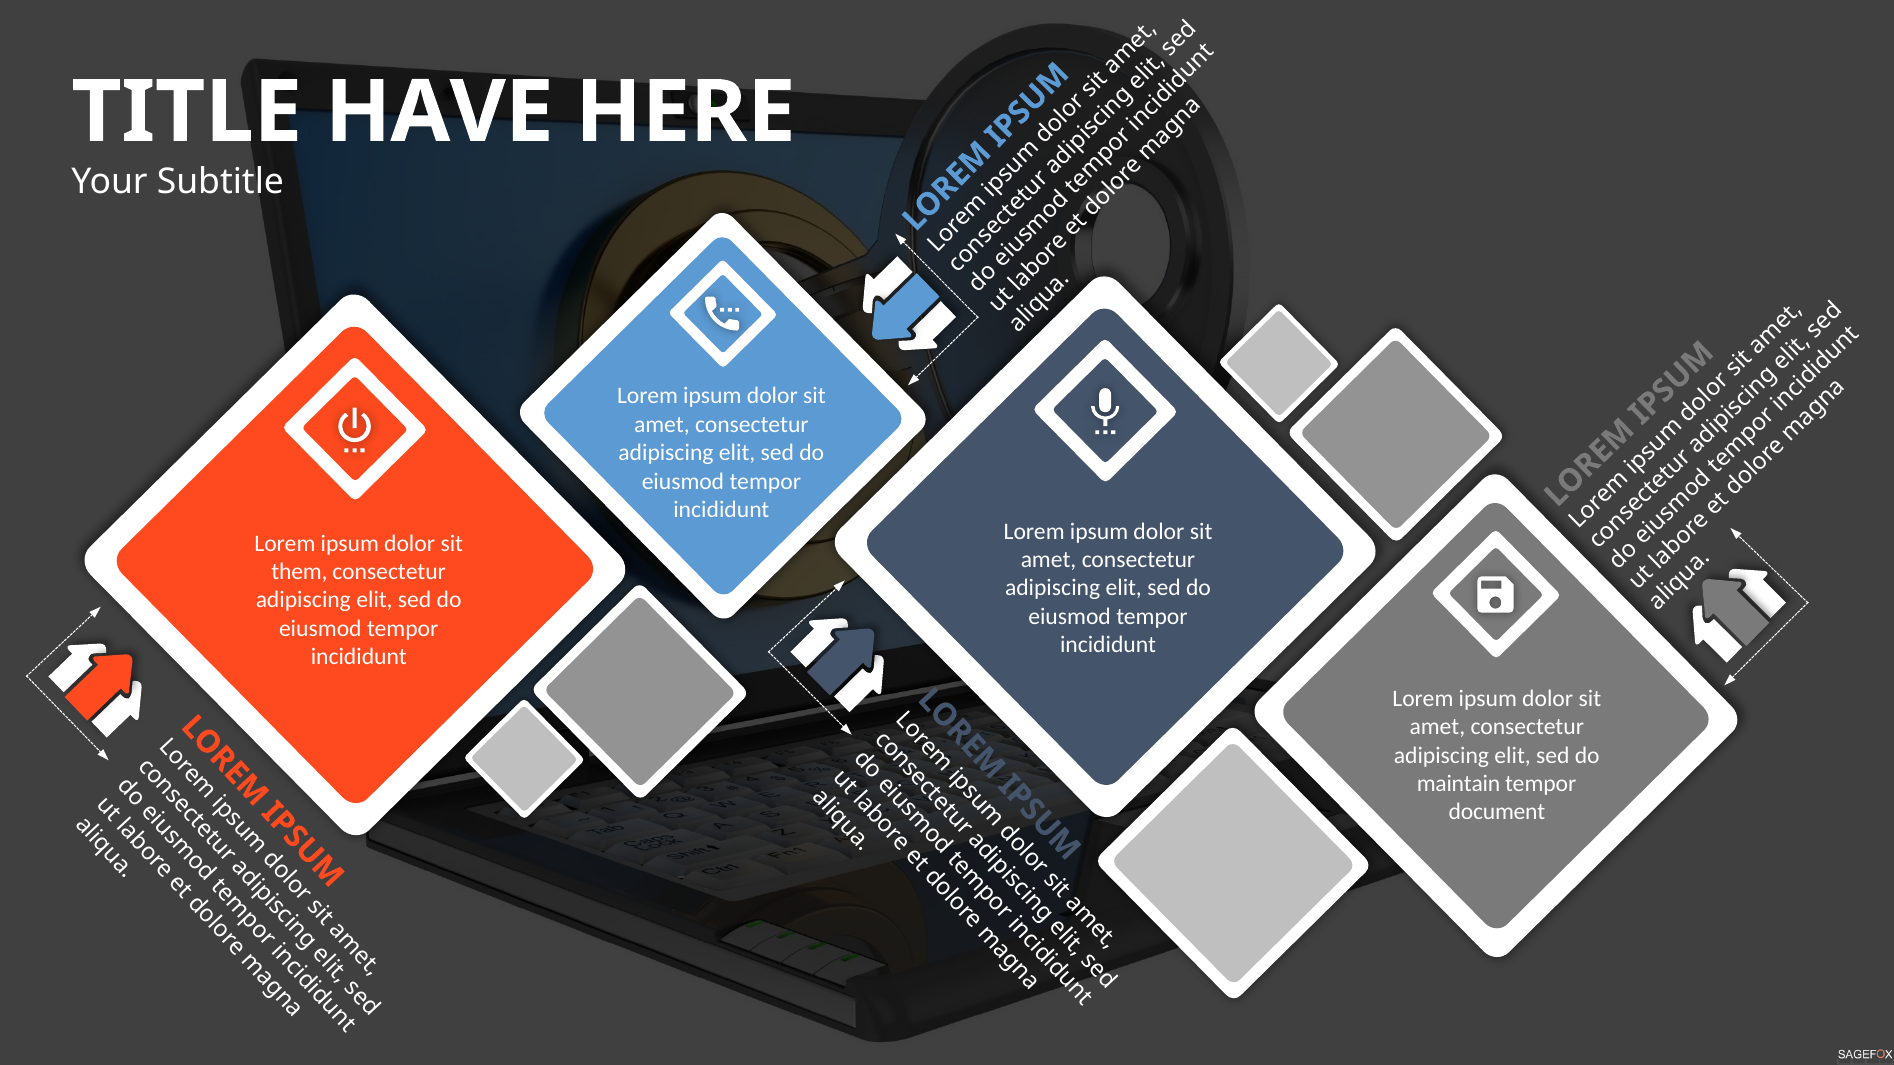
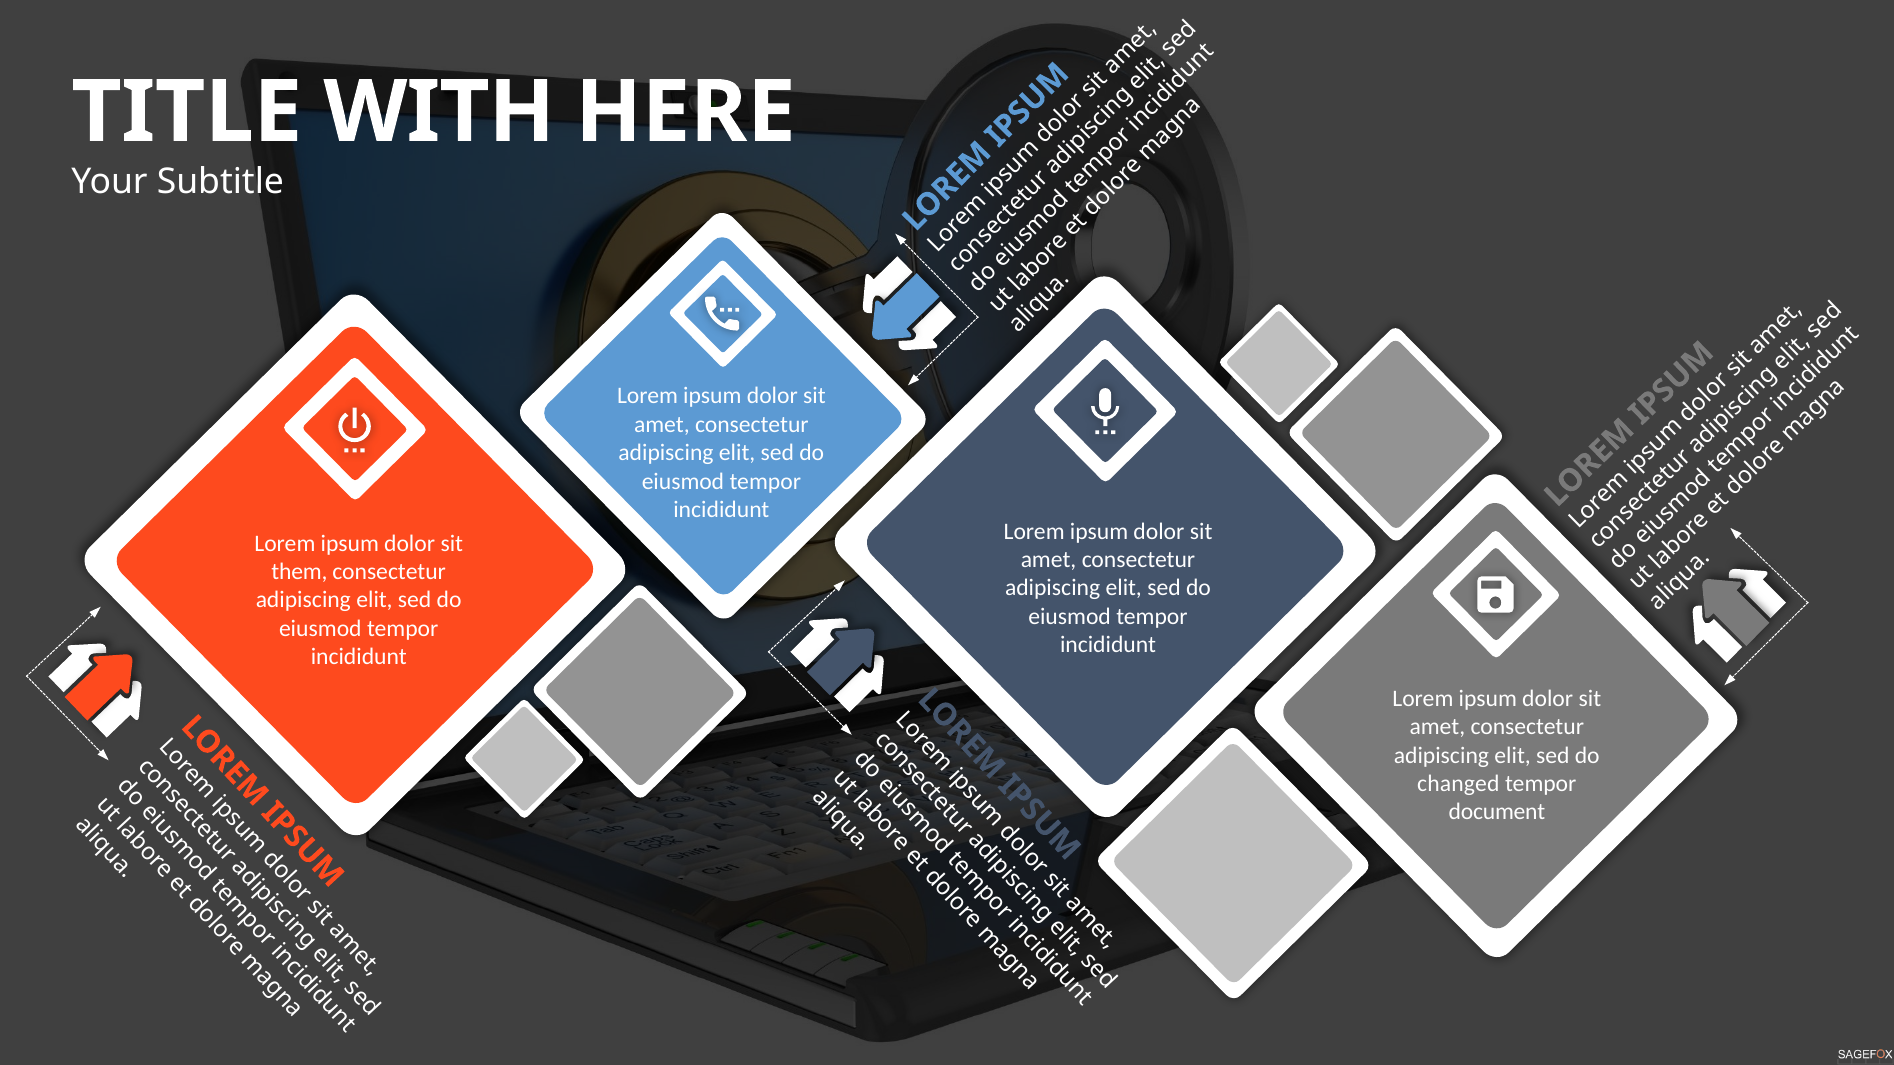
HAVE: HAVE -> WITH
maintain: maintain -> changed
